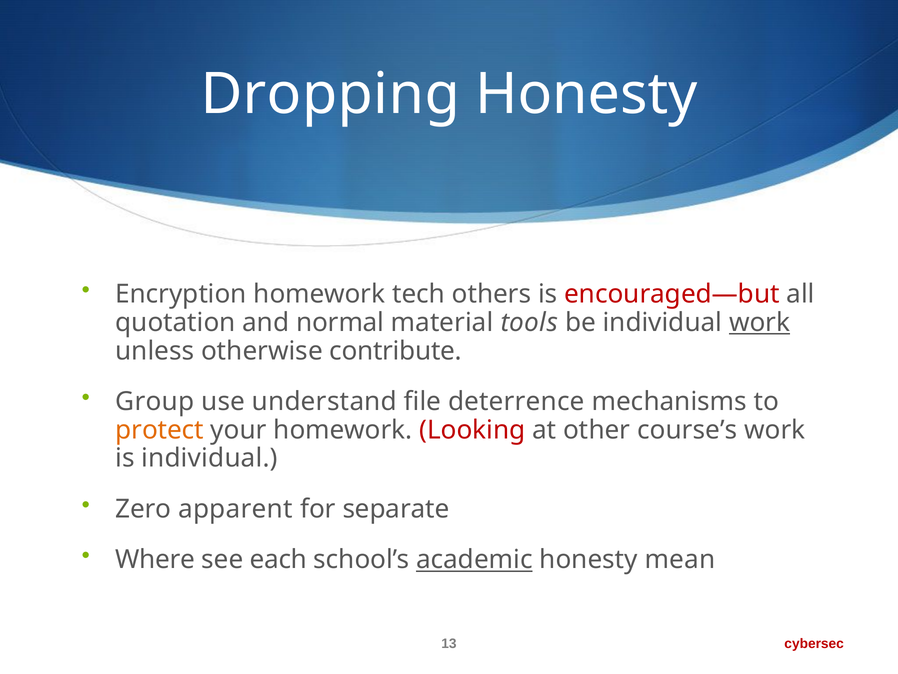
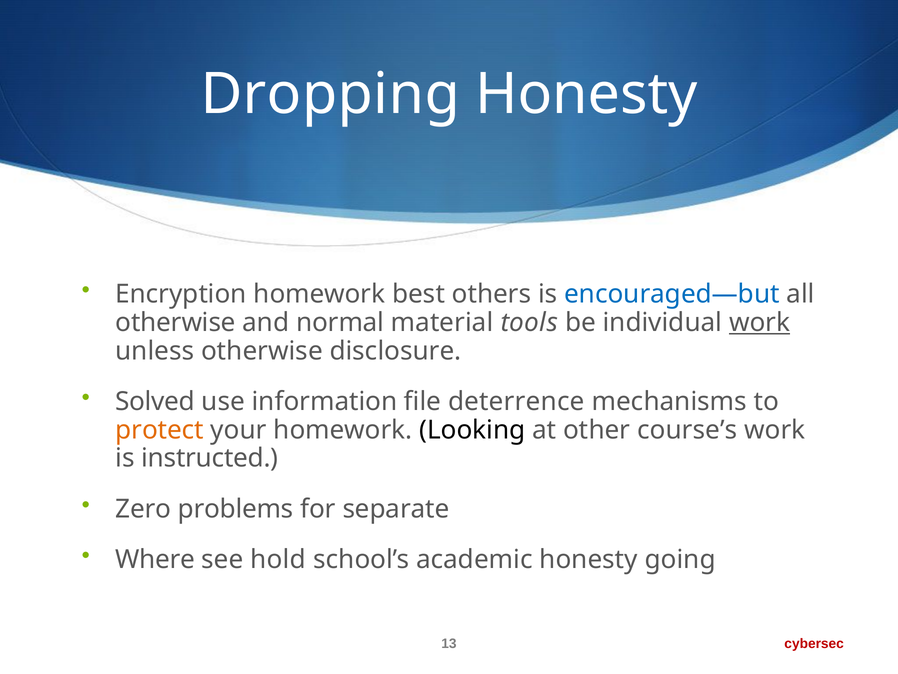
tech: tech -> best
encouraged—but colour: red -> blue
quotation at (175, 322): quotation -> otherwise
contribute: contribute -> disclosure
Group: Group -> Solved
understand: understand -> information
Looking colour: red -> black
is individual: individual -> instructed
apparent: apparent -> problems
each: each -> hold
academic underline: present -> none
mean: mean -> going
